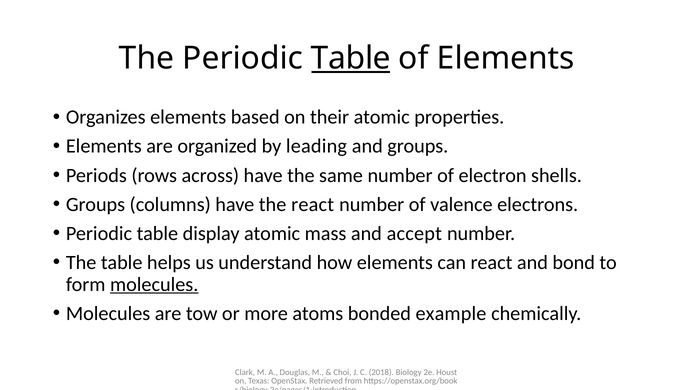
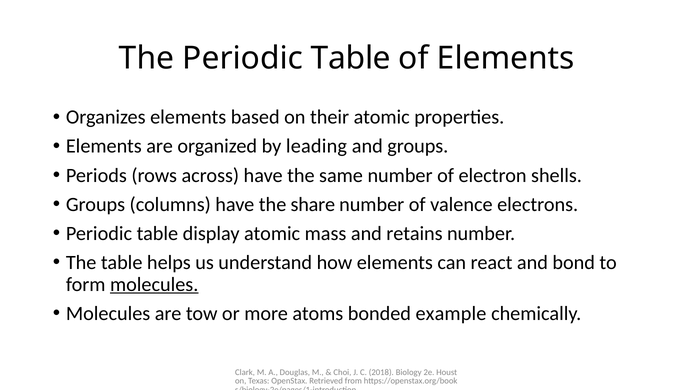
Table at (351, 58) underline: present -> none
the react: react -> share
accept: accept -> retains
